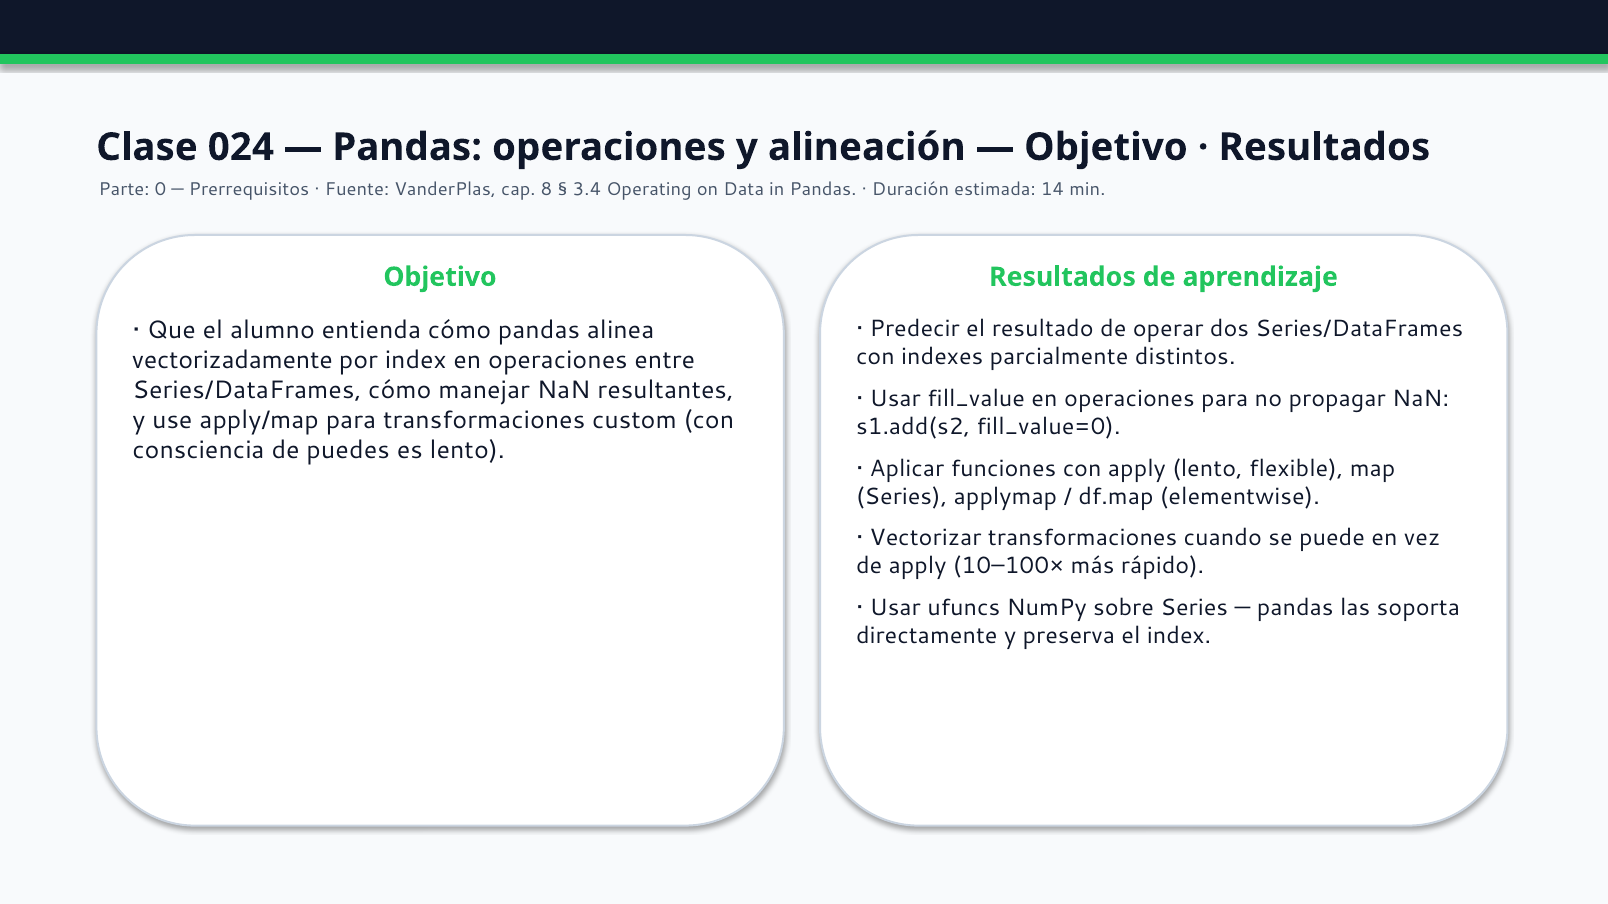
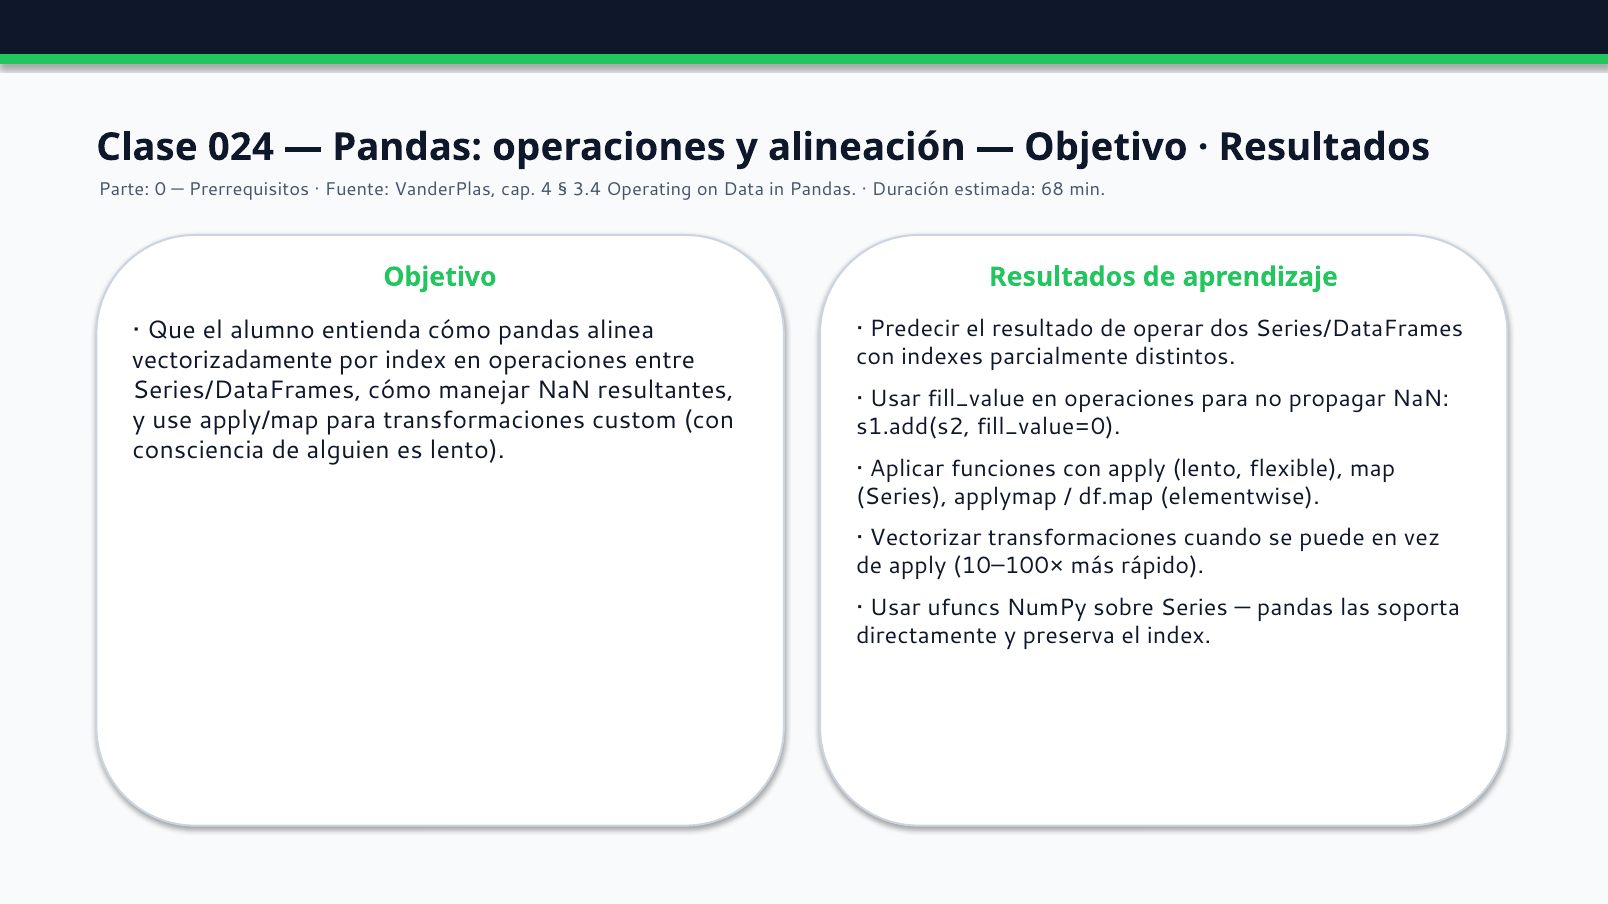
8: 8 -> 4
14: 14 -> 68
puedes: puedes -> alguien
